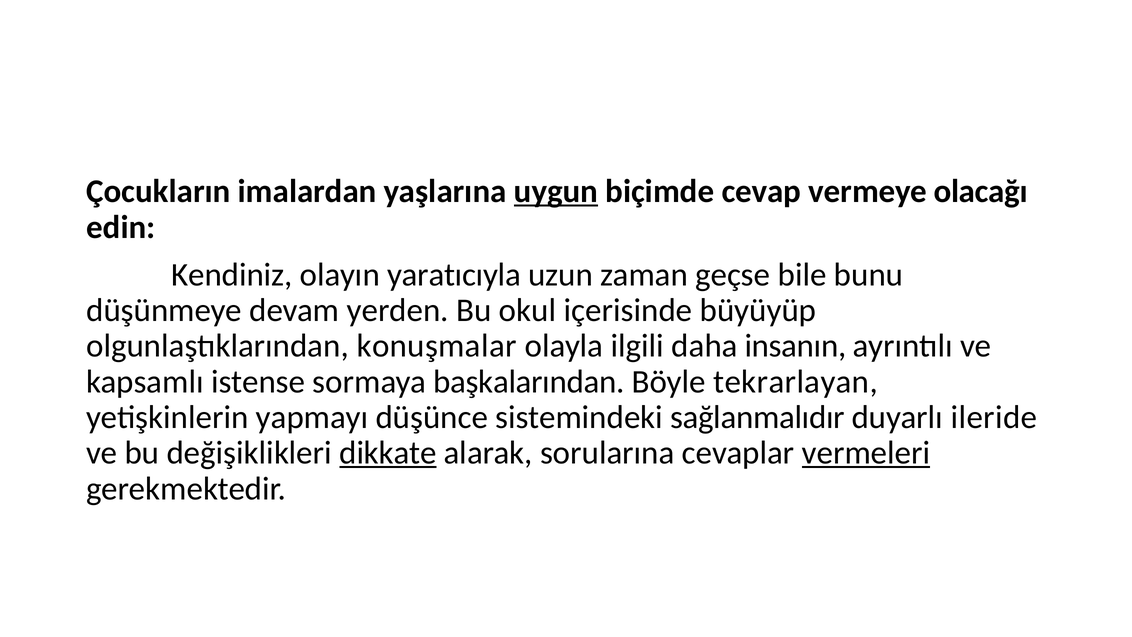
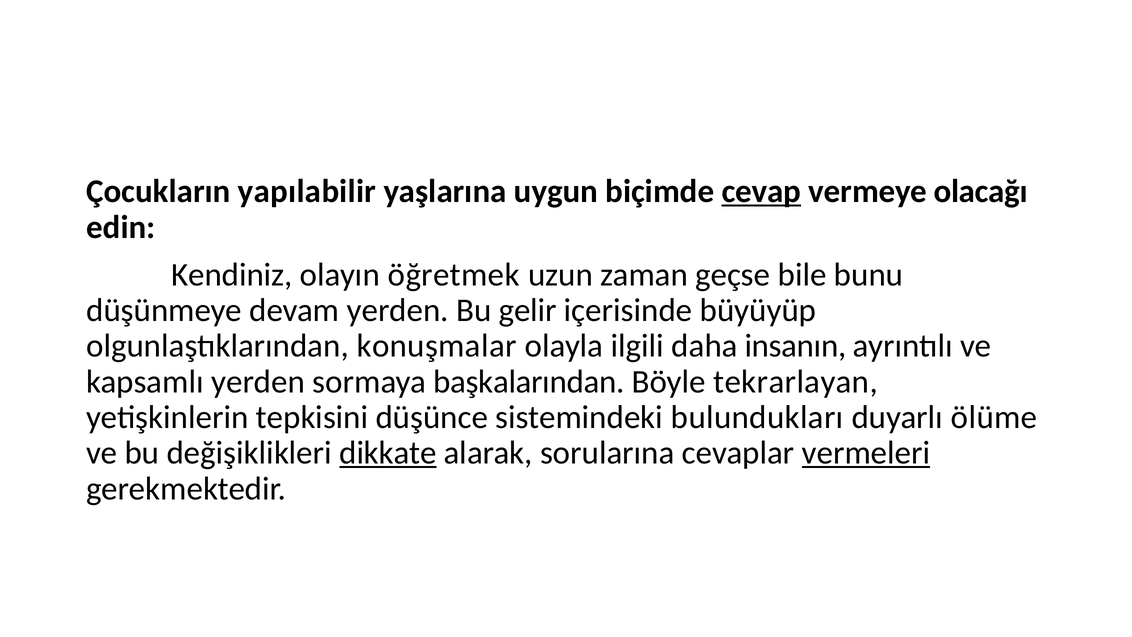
imalardan: imalardan -> yapılabilir
uygun underline: present -> none
cevap underline: none -> present
yaratıcıyla: yaratıcıyla -> öğretmek
okul: okul -> gelir
kapsamlı istense: istense -> yerden
yapmayı: yapmayı -> tepkisini
sağlanmalıdır: sağlanmalıdır -> bulundukları
ileride: ileride -> ölüme
